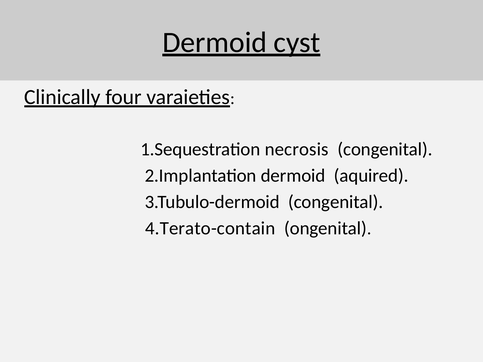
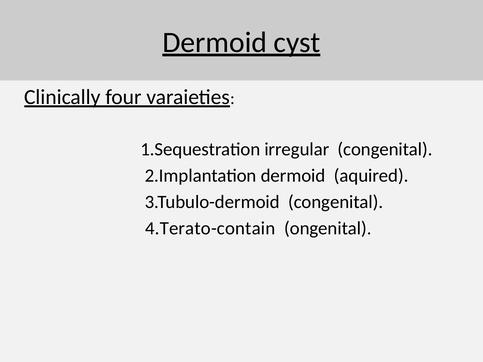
necrosis: necrosis -> irregular
